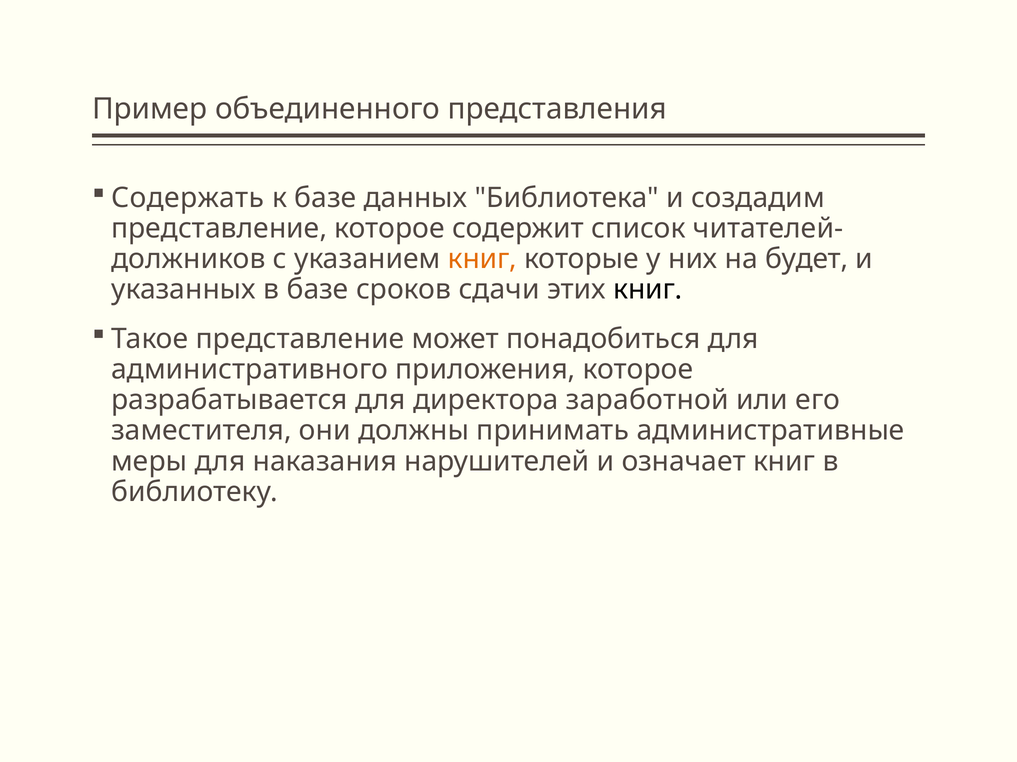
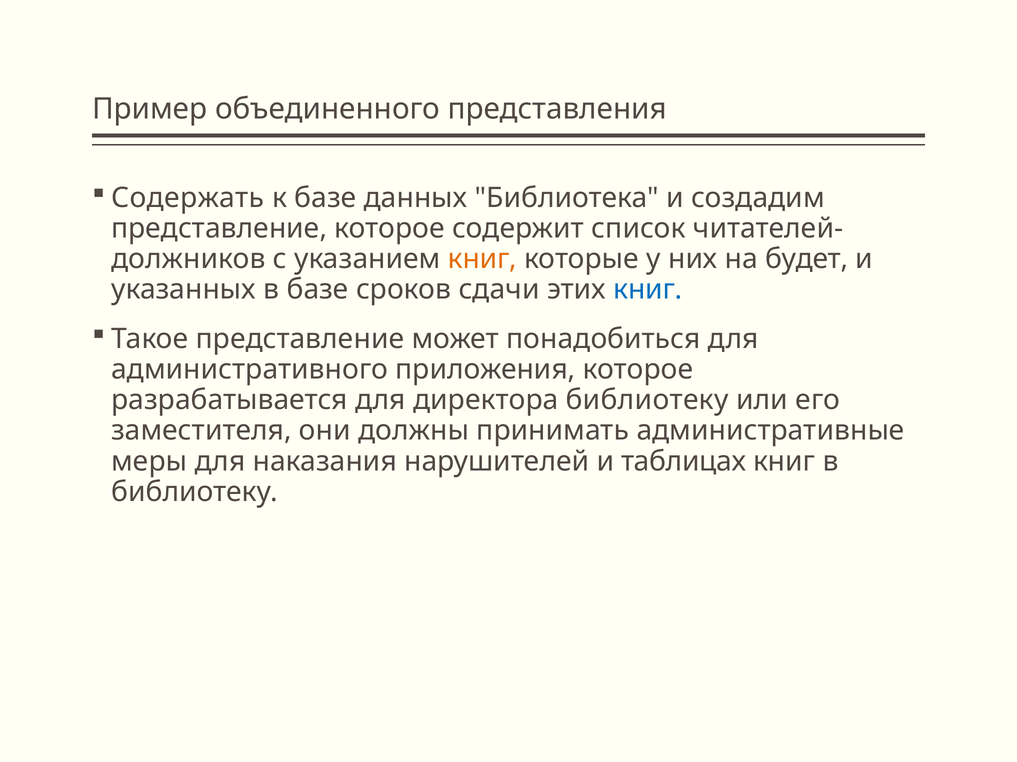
книг at (648, 290) colour: black -> blue
директора заработной: заработной -> библиотеку
означает: означает -> таблицах
